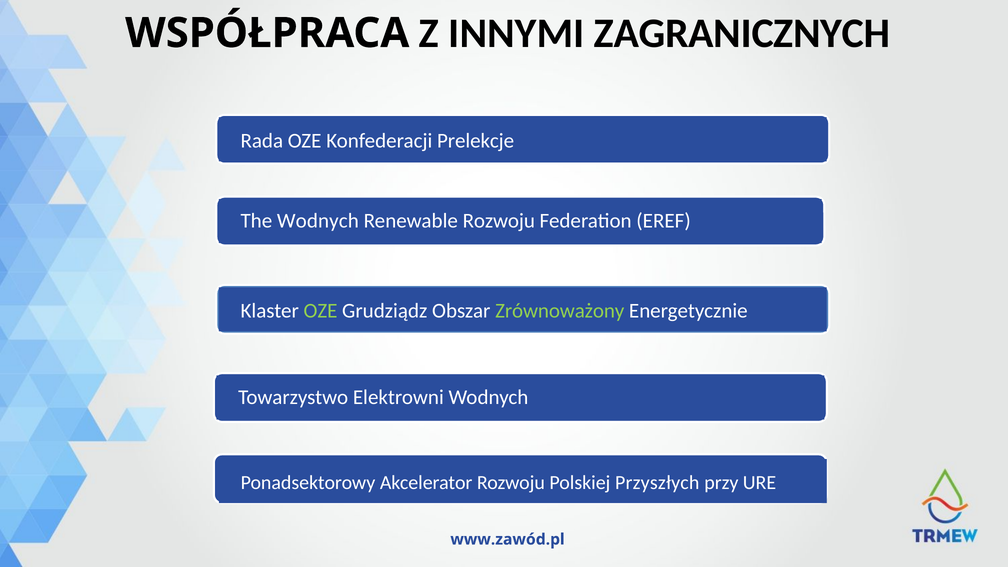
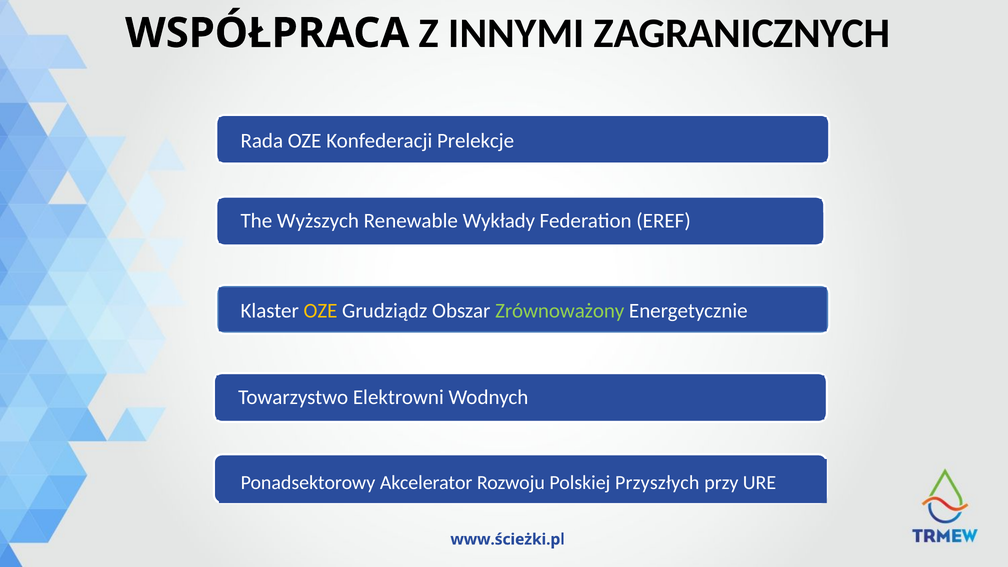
The Wodnych: Wodnych -> Wyższych
Renewable Rozwoju: Rozwoju -> Wykłady
OZE at (321, 311) colour: light green -> yellow
www.zawód.pl: www.zawód.pl -> www.ścieżki.pl
